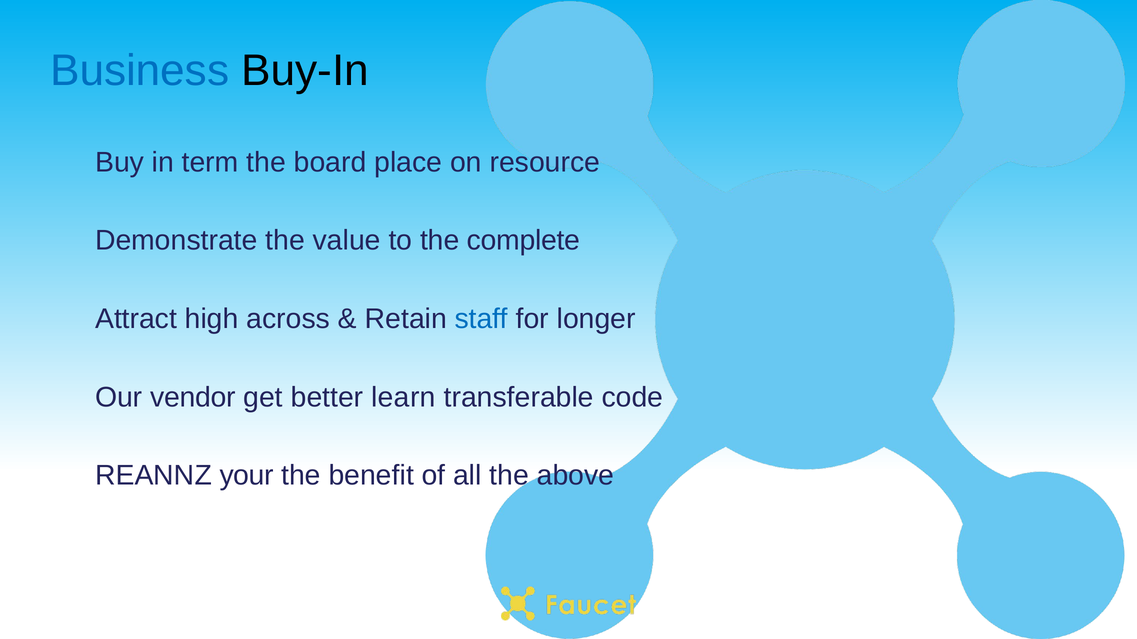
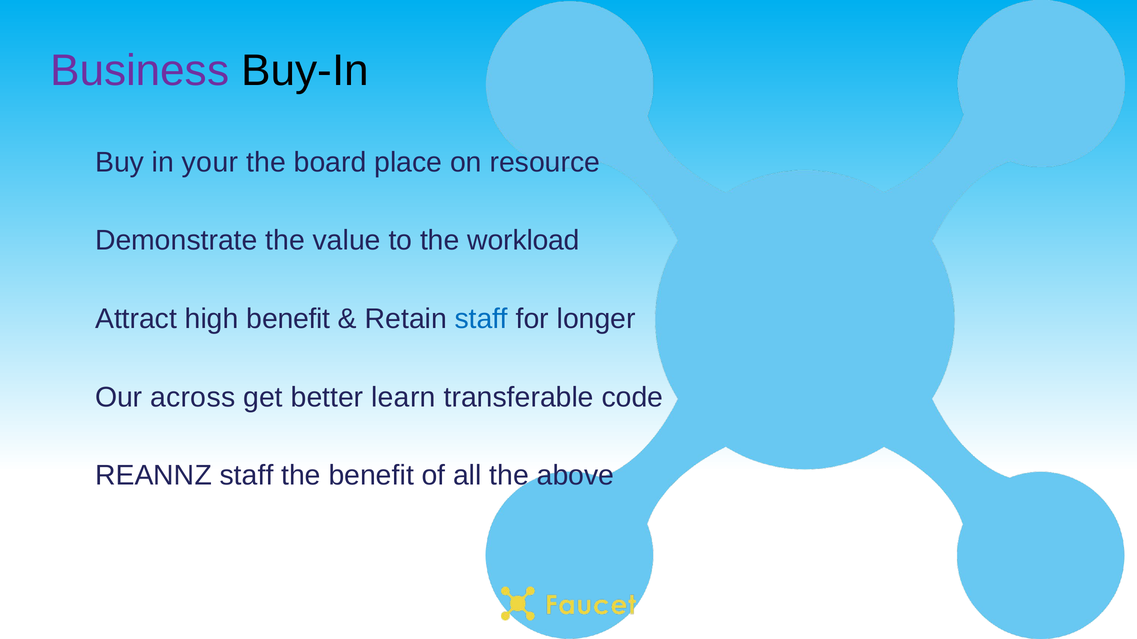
Business colour: blue -> purple
term: term -> your
complete: complete -> workload
high across: across -> benefit
vendor: vendor -> across
REANNZ your: your -> staff
